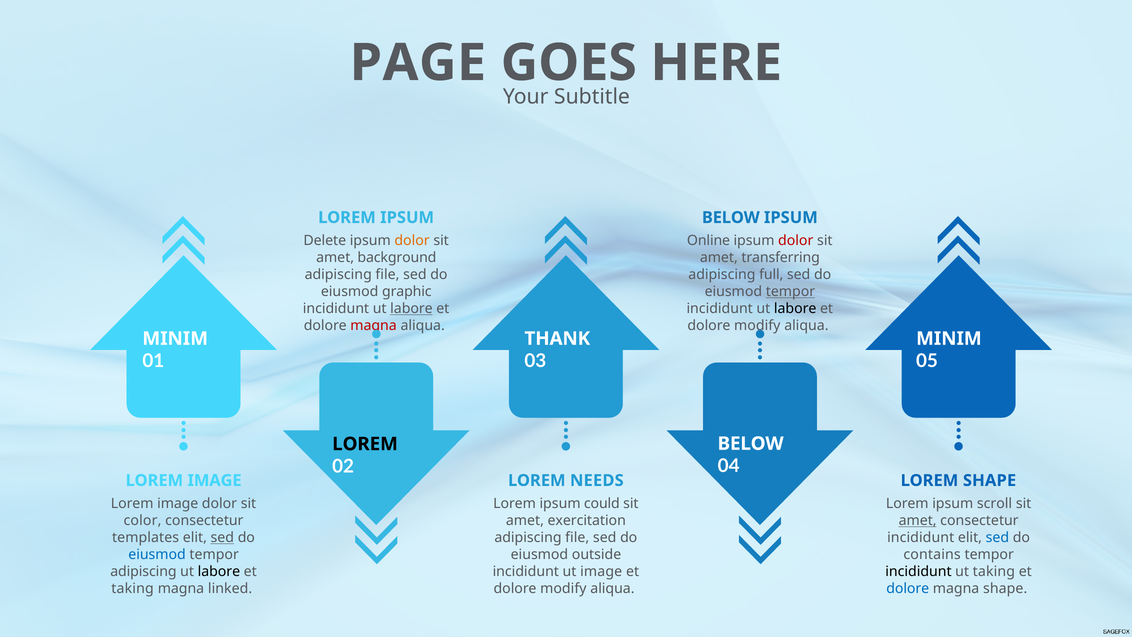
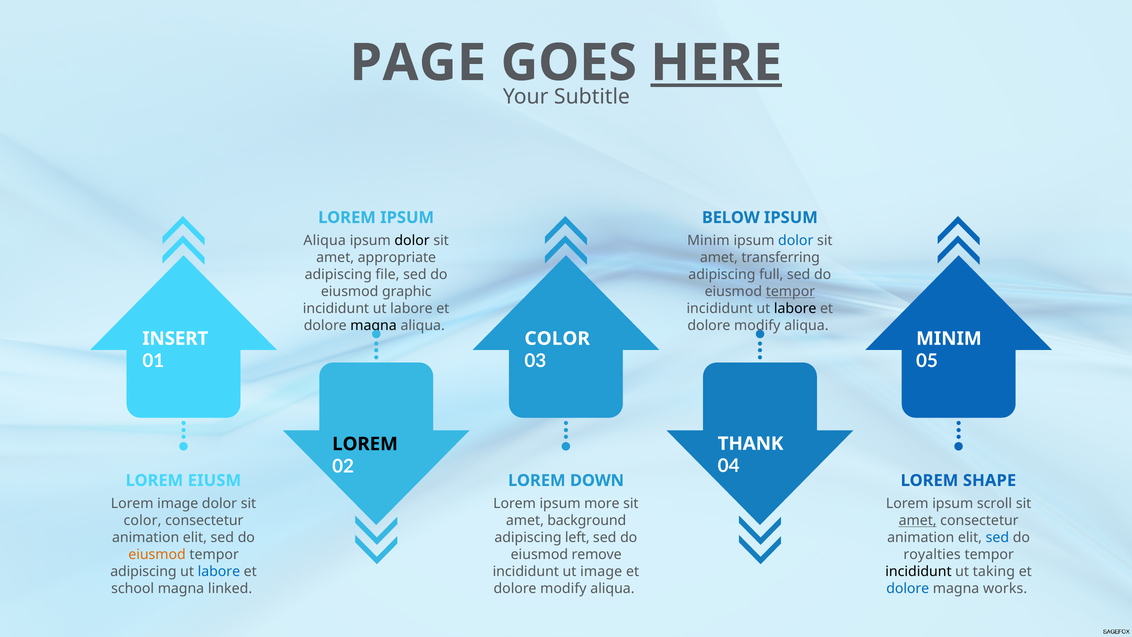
HERE underline: none -> present
Delete at (325, 241): Delete -> Aliqua
dolor at (412, 241) colour: orange -> black
Online at (709, 241): Online -> Minim
dolor at (796, 241) colour: red -> blue
background: background -> appropriate
labore at (411, 309) underline: present -> none
magna at (374, 326) colour: red -> black
MINIM at (175, 338): MINIM -> INSERT
THANK at (557, 338): THANK -> COLOR
BELOW at (751, 443): BELOW -> THANK
IMAGE at (215, 480): IMAGE -> EIUSM
NEEDS: NEEDS -> DOWN
could: could -> more
exercitation: exercitation -> background
templates at (146, 537): templates -> animation
sed at (222, 537) underline: present -> none
file at (577, 537): file -> left
incididunt at (921, 537): incididunt -> animation
eiusmod at (157, 554) colour: blue -> orange
outside: outside -> remove
contains: contains -> royalties
labore at (219, 571) colour: black -> blue
taking at (133, 588): taking -> school
magna shape: shape -> works
